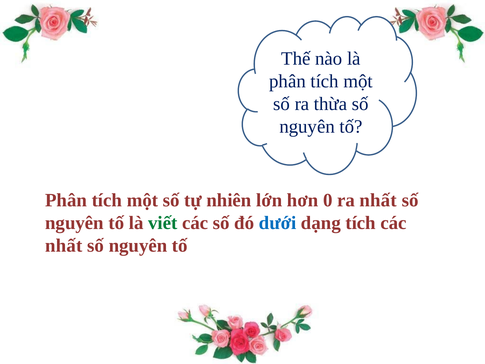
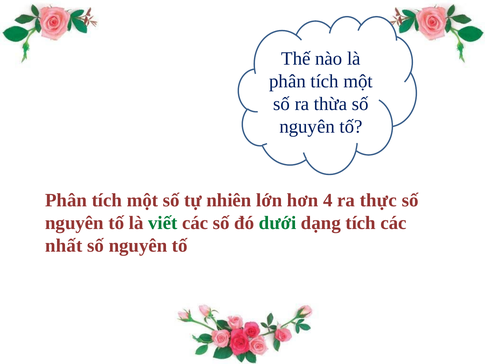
0: 0 -> 4
ra nhất: nhất -> thực
dưới colour: blue -> green
